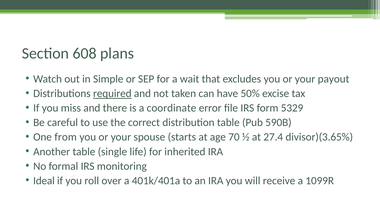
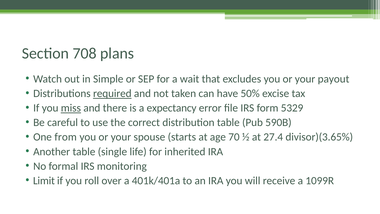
608: 608 -> 708
miss underline: none -> present
coordinate: coordinate -> expectancy
Ideal: Ideal -> Limit
